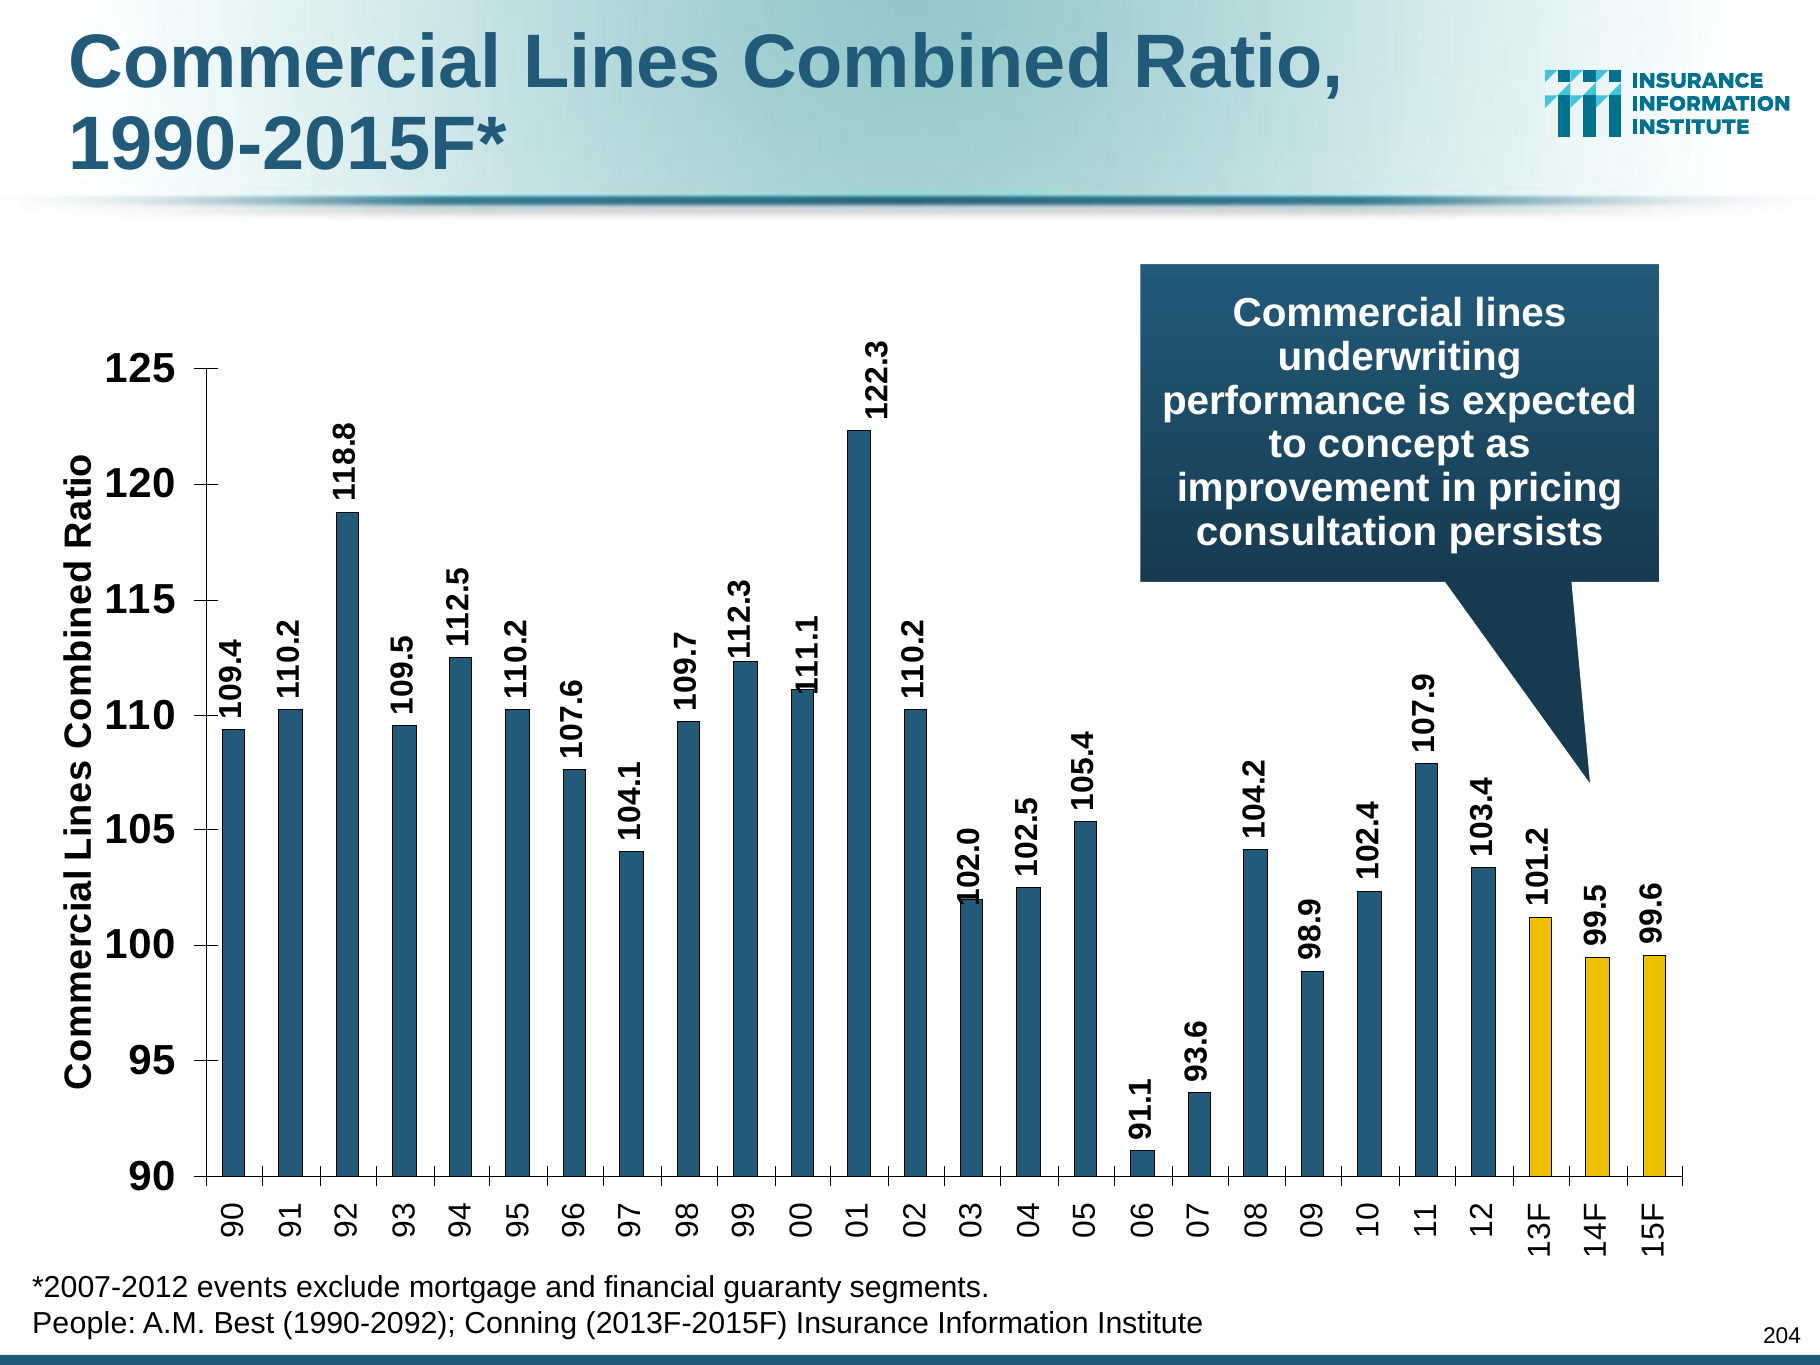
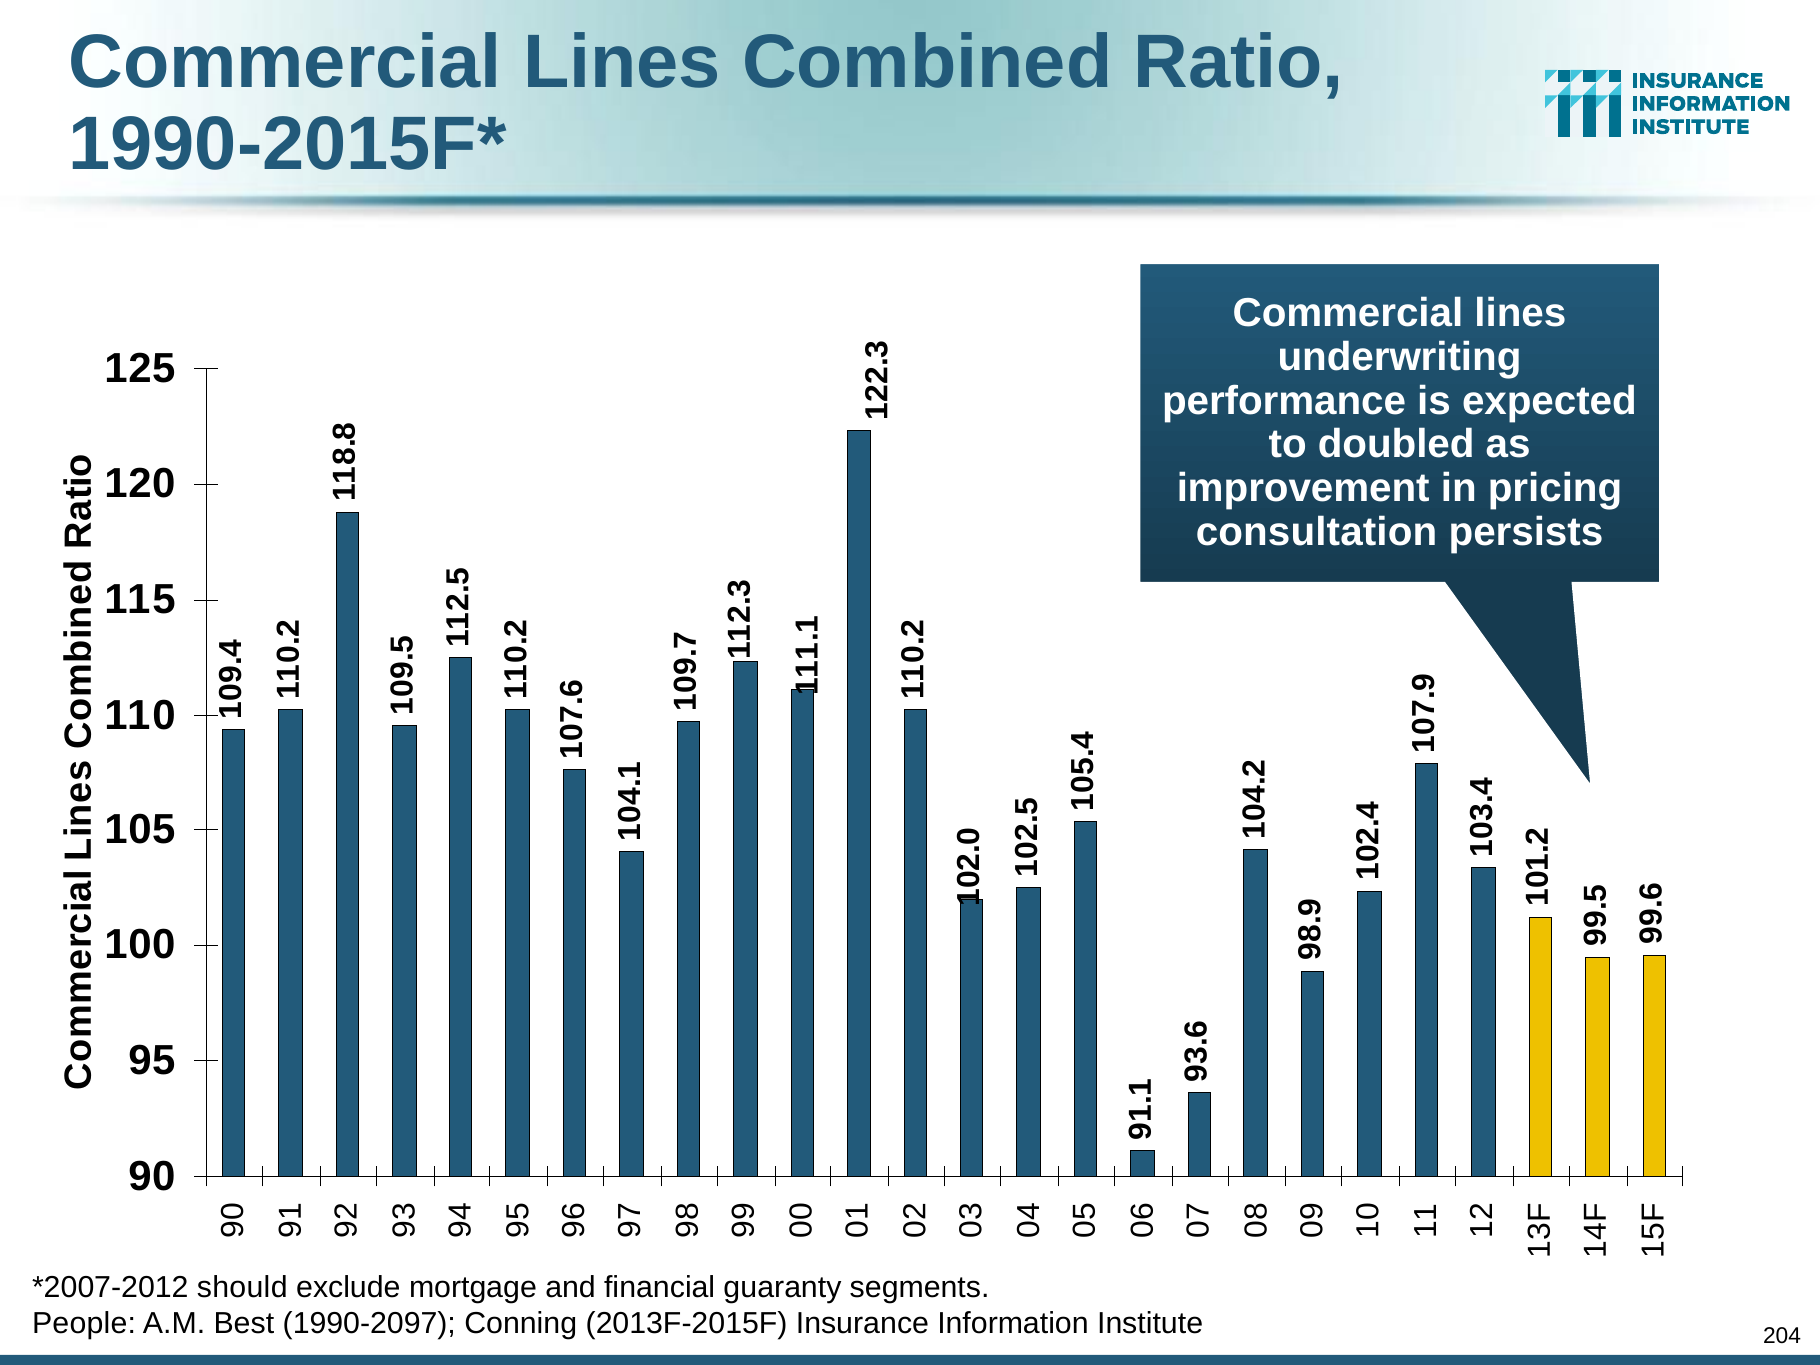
concept: concept -> doubled
events: events -> should
1990-2092: 1990-2092 -> 1990-2097
